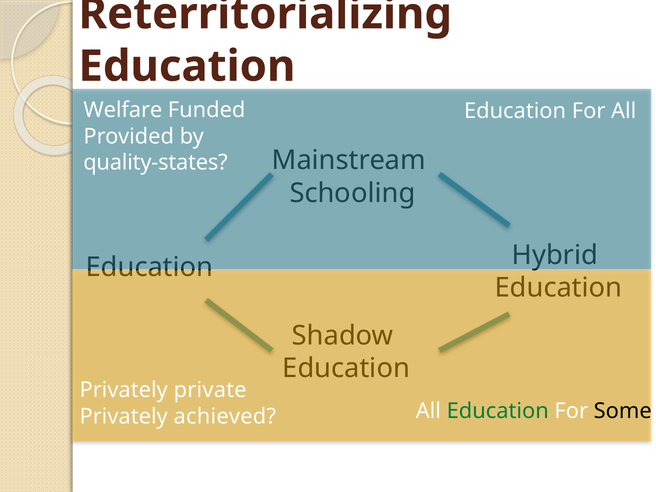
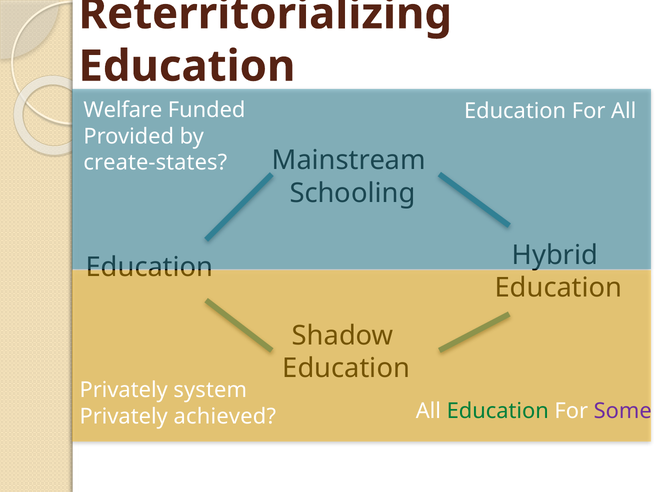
quality-states: quality-states -> create-states
private: private -> system
Some colour: black -> purple
